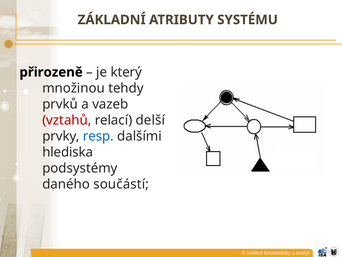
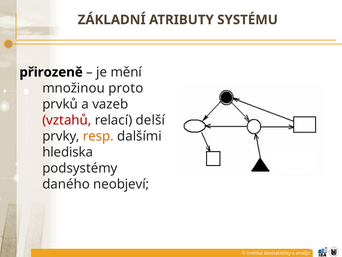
který: který -> mění
tehdy: tehdy -> proto
resp colour: blue -> orange
součástí: součástí -> neobjeví
